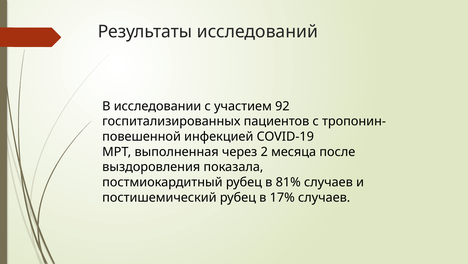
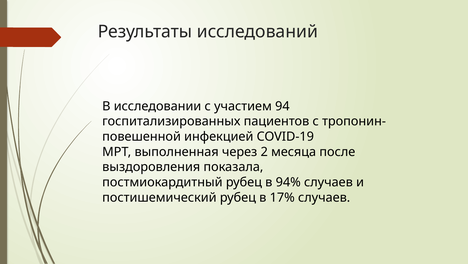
92: 92 -> 94
81%: 81% -> 94%
